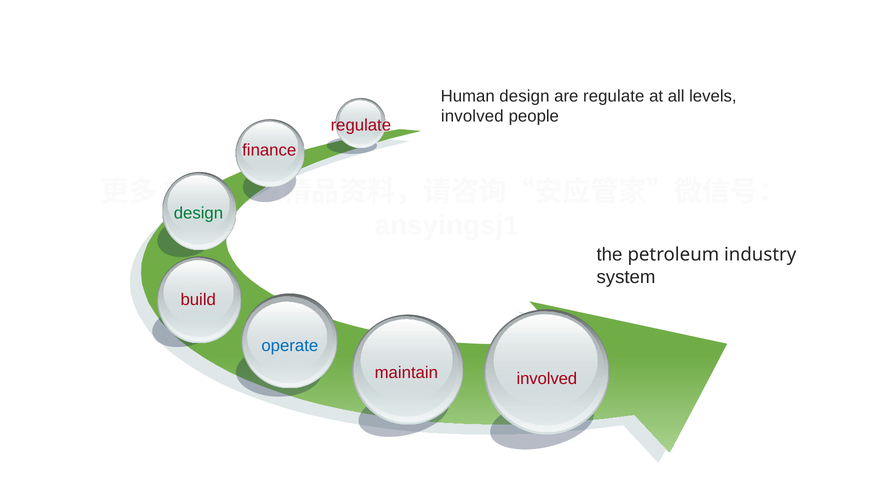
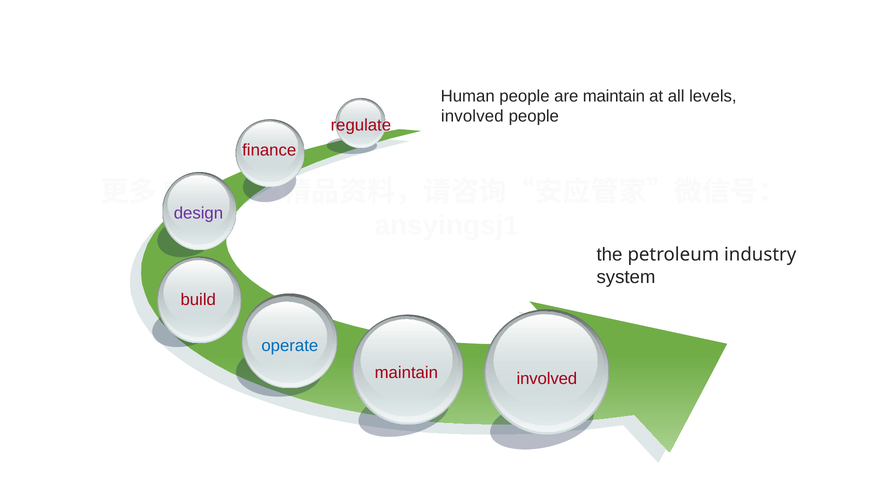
Human design: design -> people
are regulate: regulate -> maintain
design at (198, 213) colour: green -> purple
